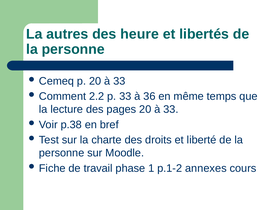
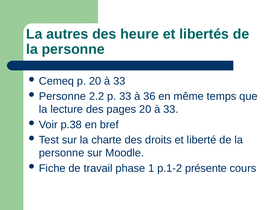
Comment at (63, 96): Comment -> Personne
annexes: annexes -> présente
